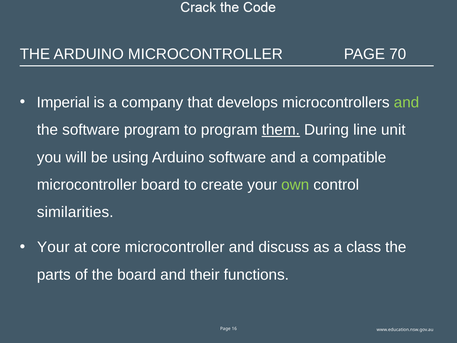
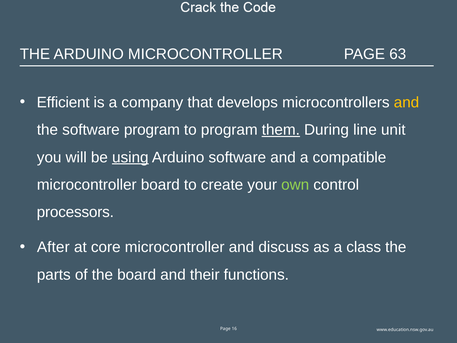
70: 70 -> 63
Imperial: Imperial -> Efficient
and at (406, 102) colour: light green -> yellow
using underline: none -> present
similarities: similarities -> processors
Your at (53, 247): Your -> After
